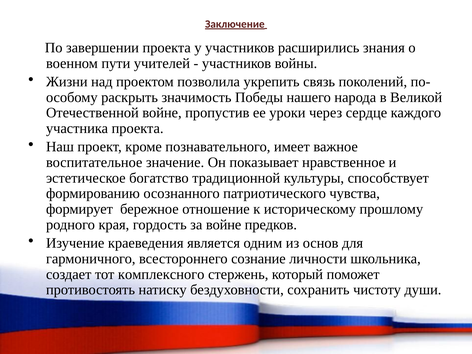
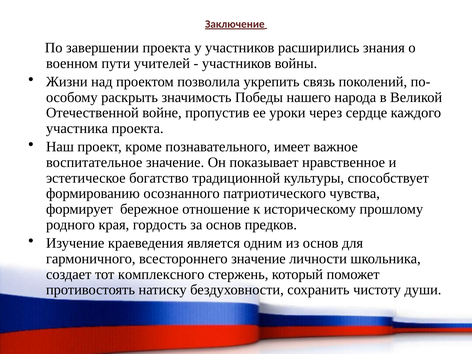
за войне: войне -> основ
всестороннего сознание: сознание -> значение
